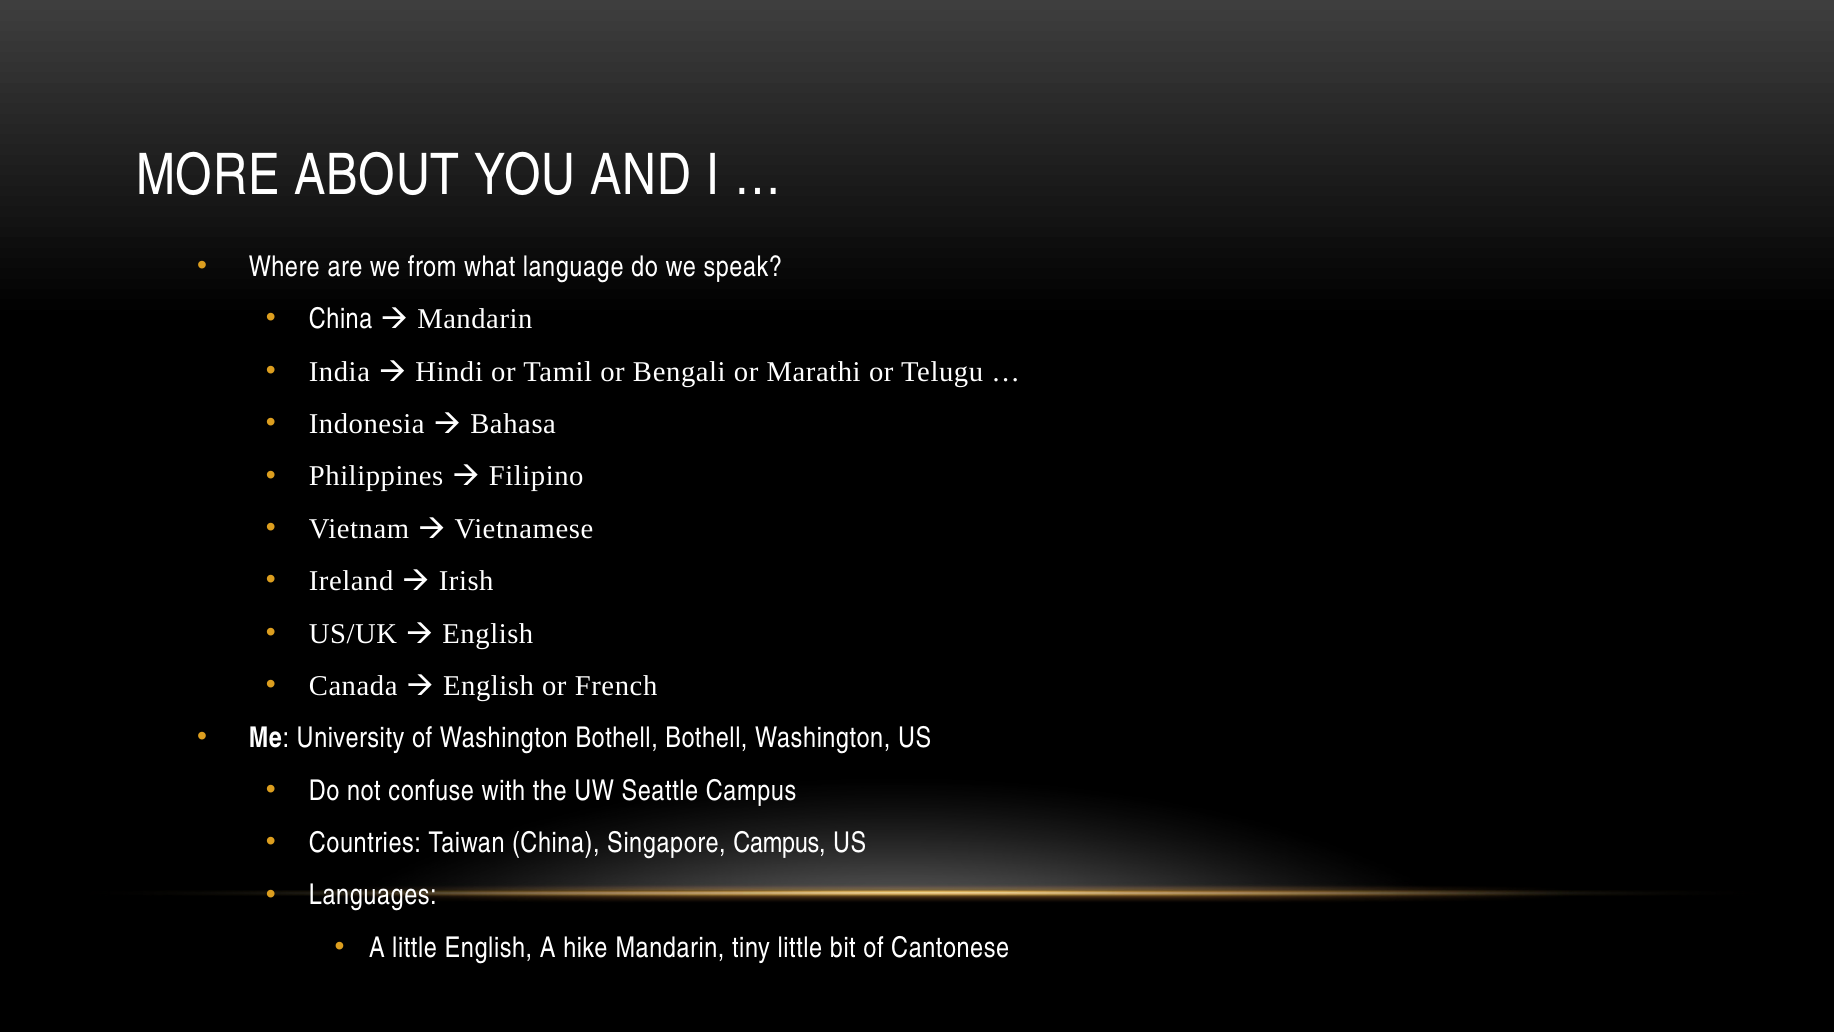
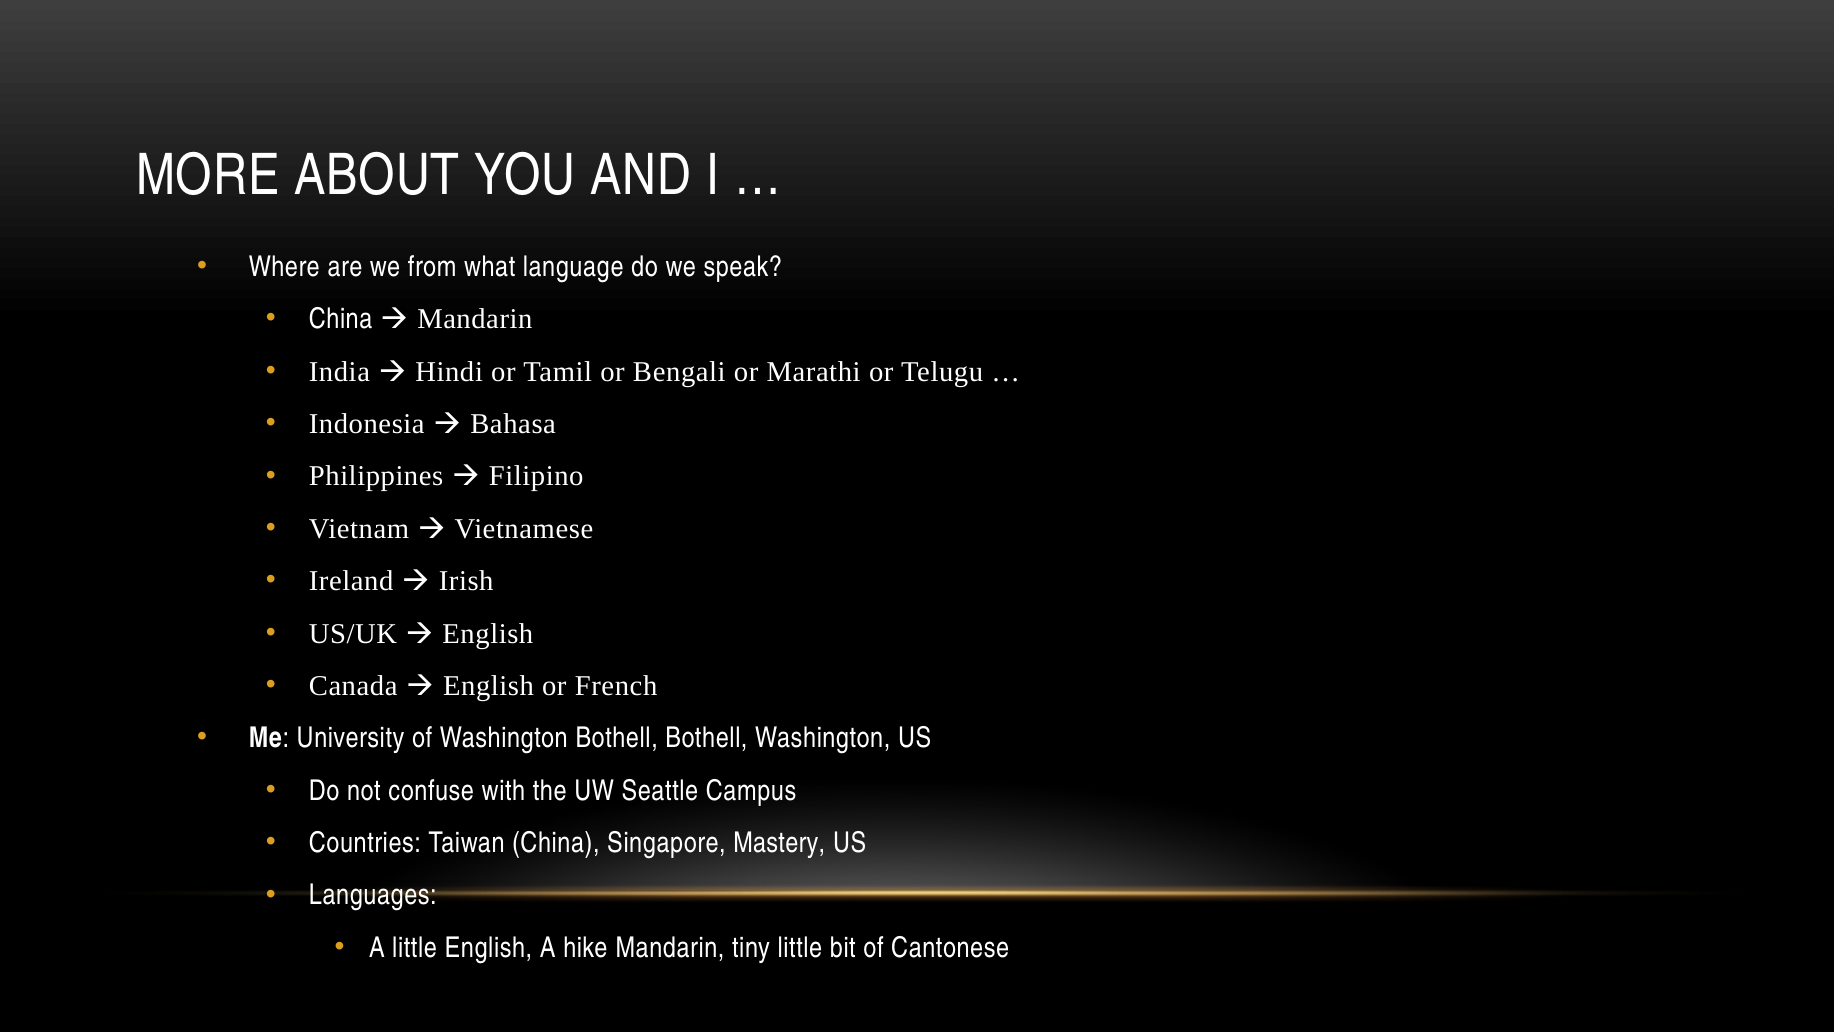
Singapore Campus: Campus -> Mastery
